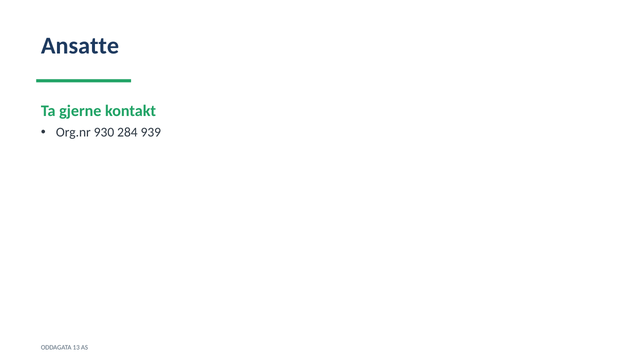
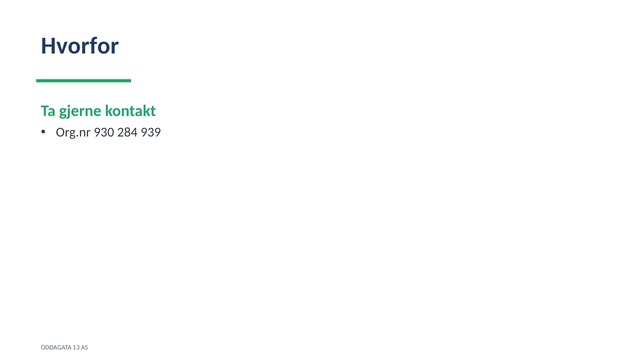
Ansatte: Ansatte -> Hvorfor
